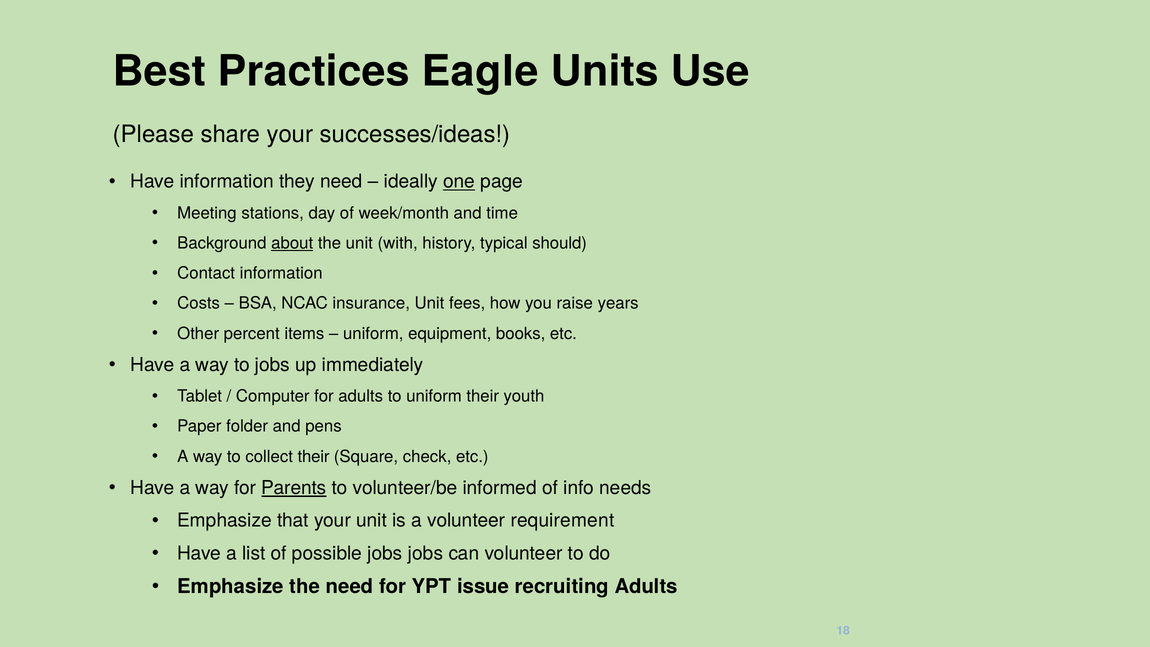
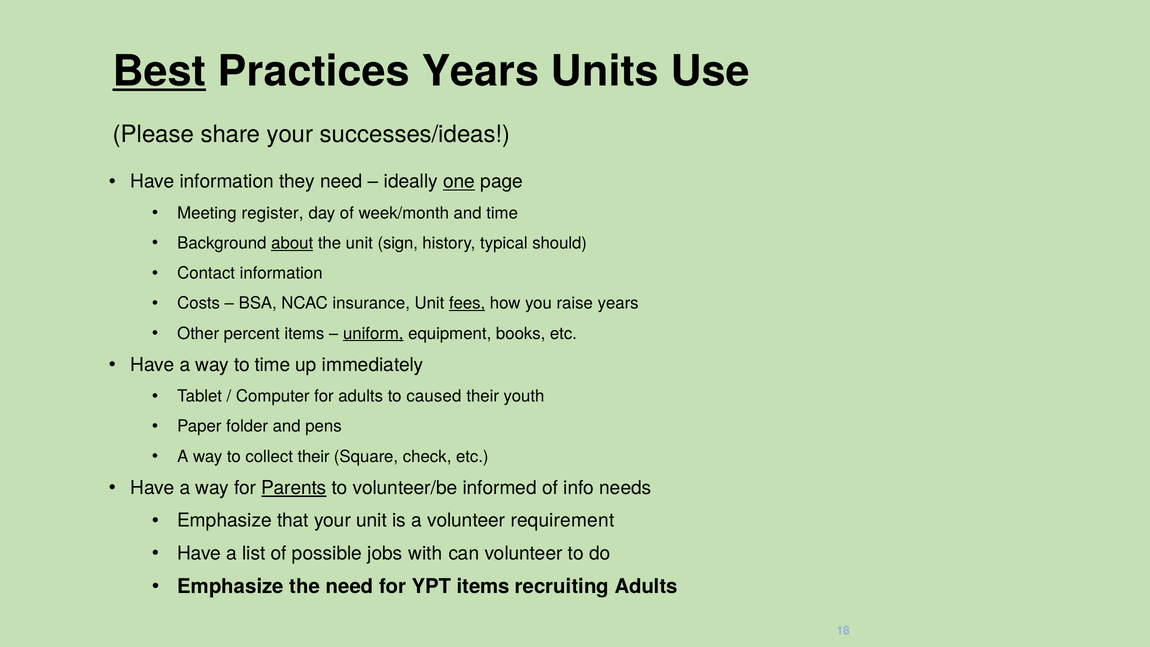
Best underline: none -> present
Practices Eagle: Eagle -> Years
stations: stations -> register
with: with -> sign
fees underline: none -> present
uniform at (373, 333) underline: none -> present
to jobs: jobs -> time
to uniform: uniform -> caused
jobs jobs: jobs -> with
YPT issue: issue -> items
